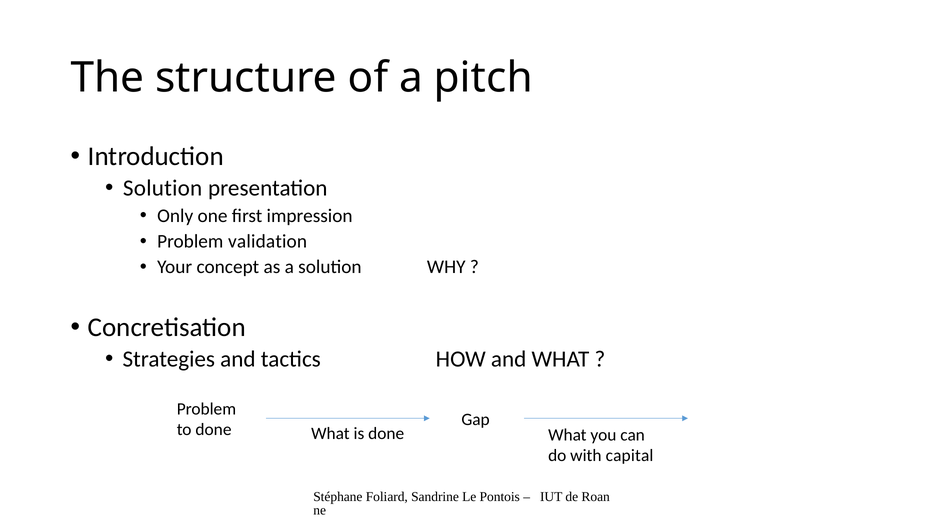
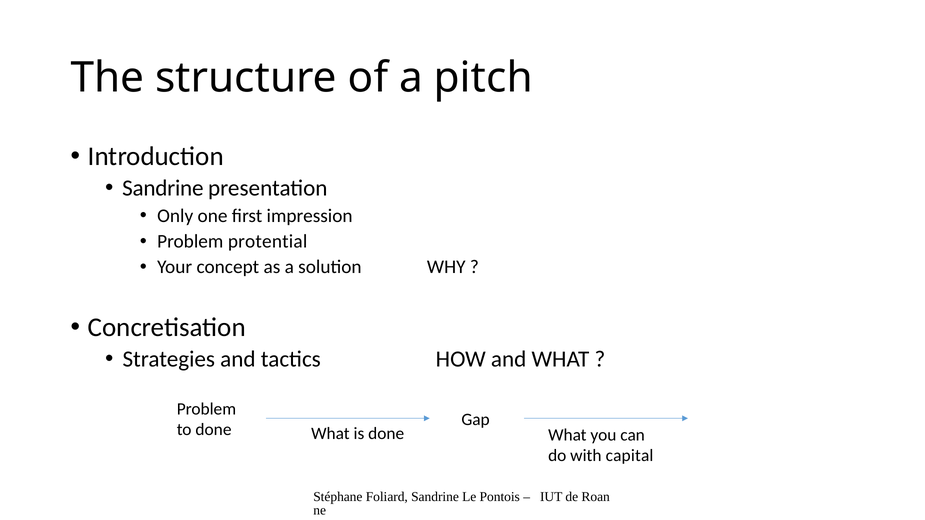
Solution at (163, 188): Solution -> Sandrine
validation: validation -> protential
